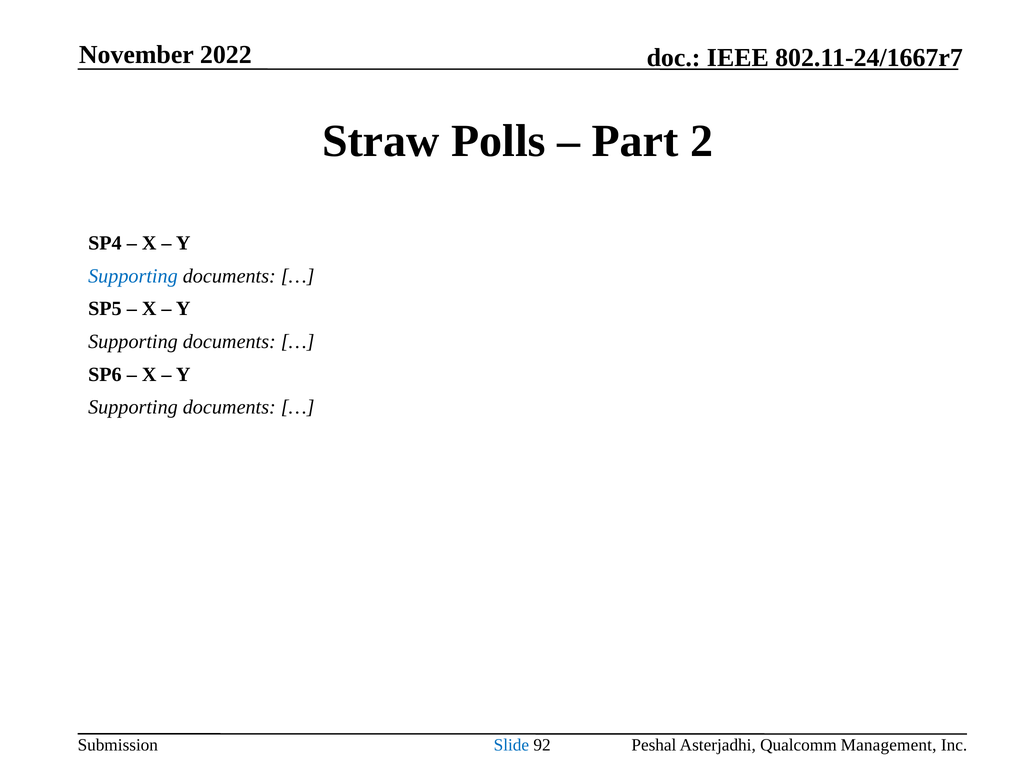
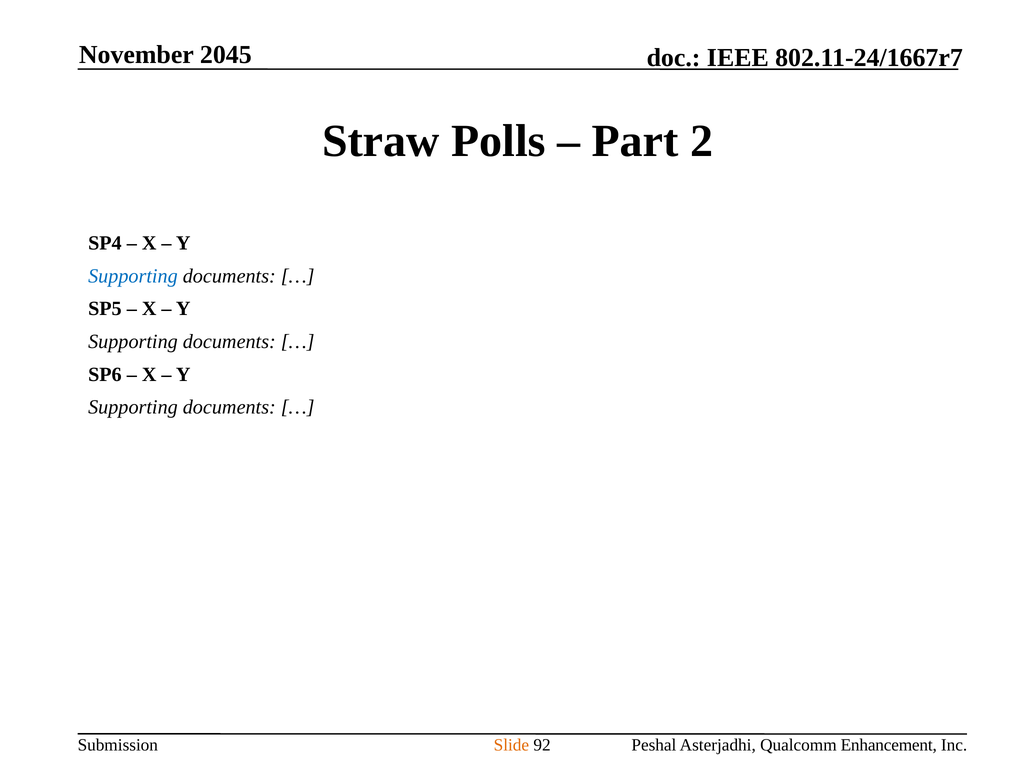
2022: 2022 -> 2045
Slide colour: blue -> orange
Management: Management -> Enhancement
